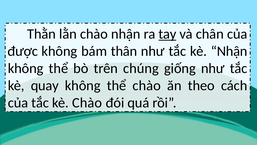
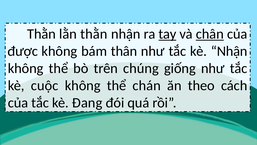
lằn chào: chào -> thằn
chân underline: none -> present
quay: quay -> cuộc
thể chào: chào -> chán
kè Chào: Chào -> Đang
